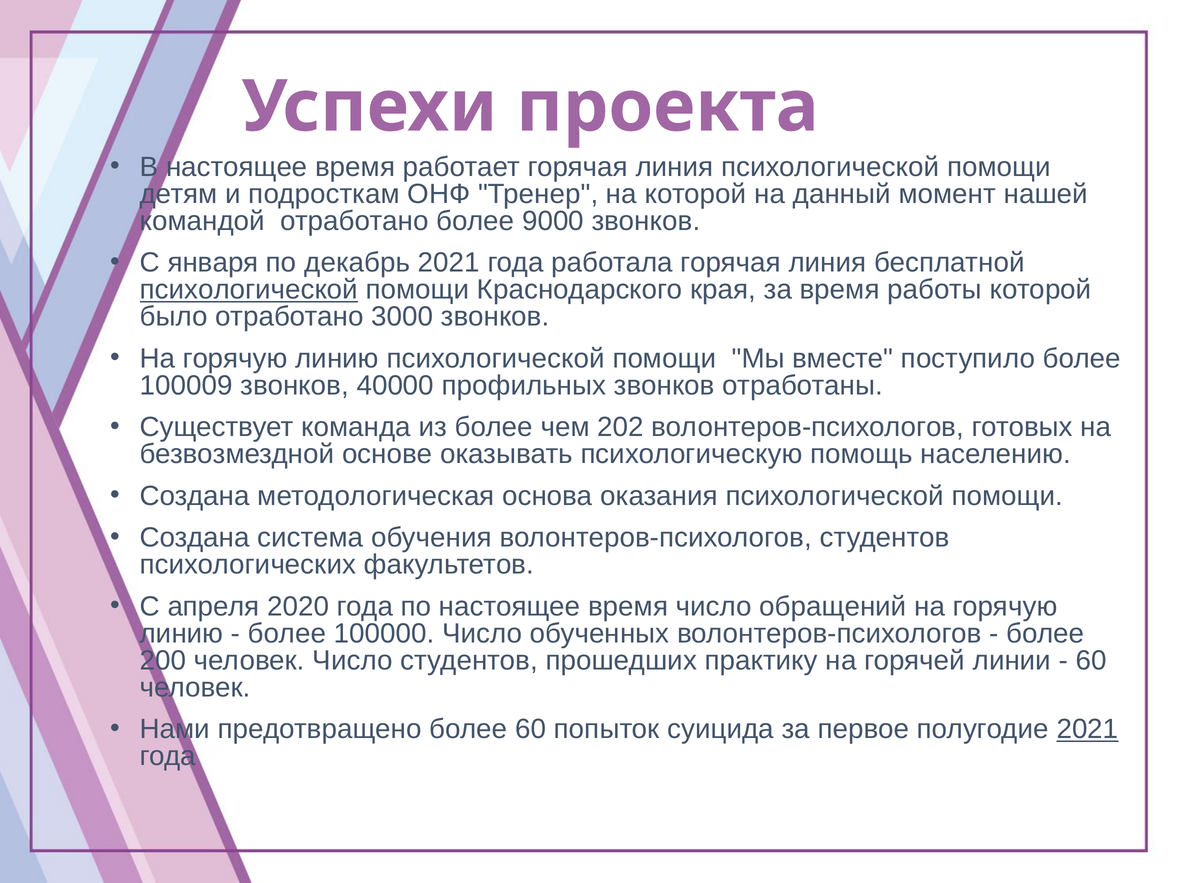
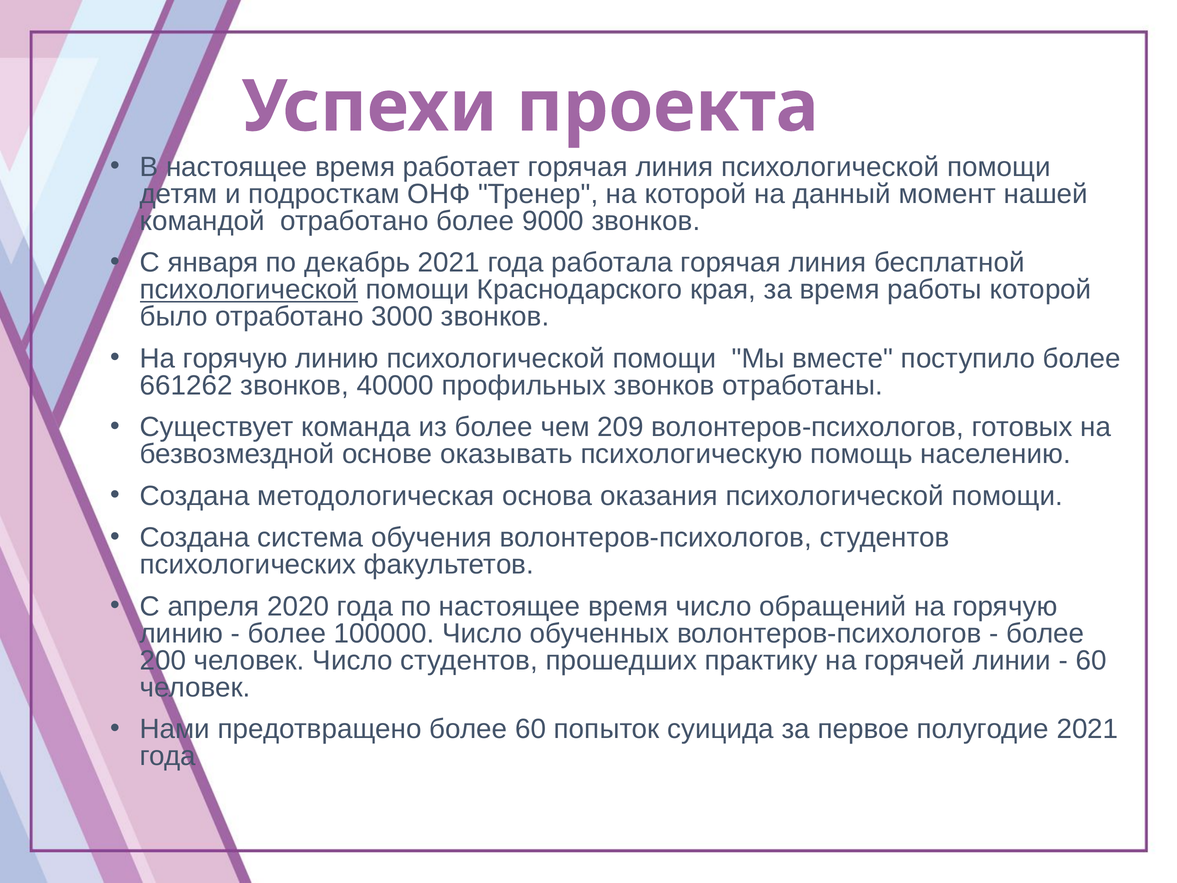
100009: 100009 -> 661262
202: 202 -> 209
2021 at (1087, 729) underline: present -> none
